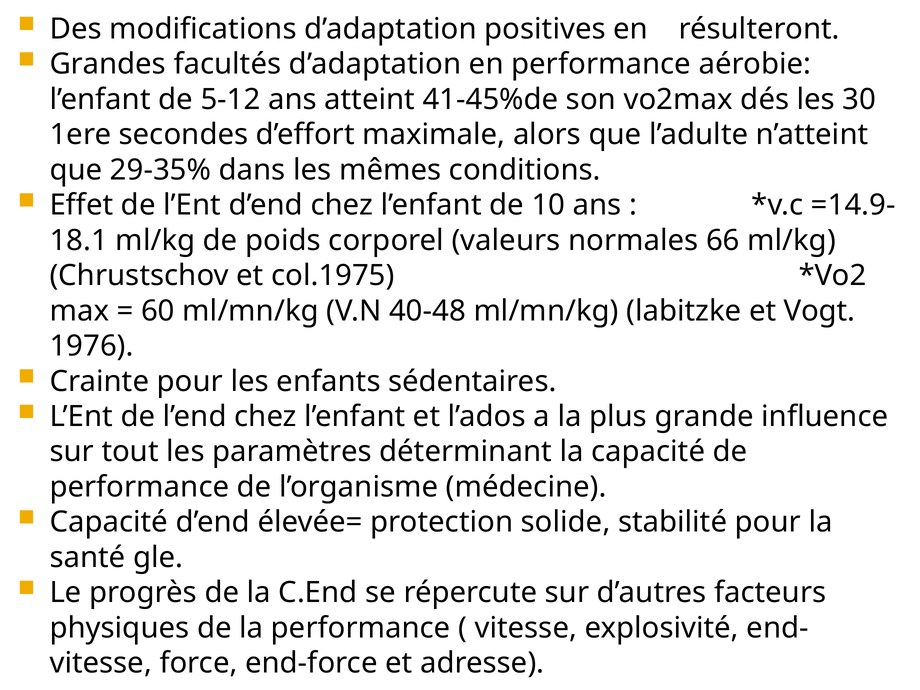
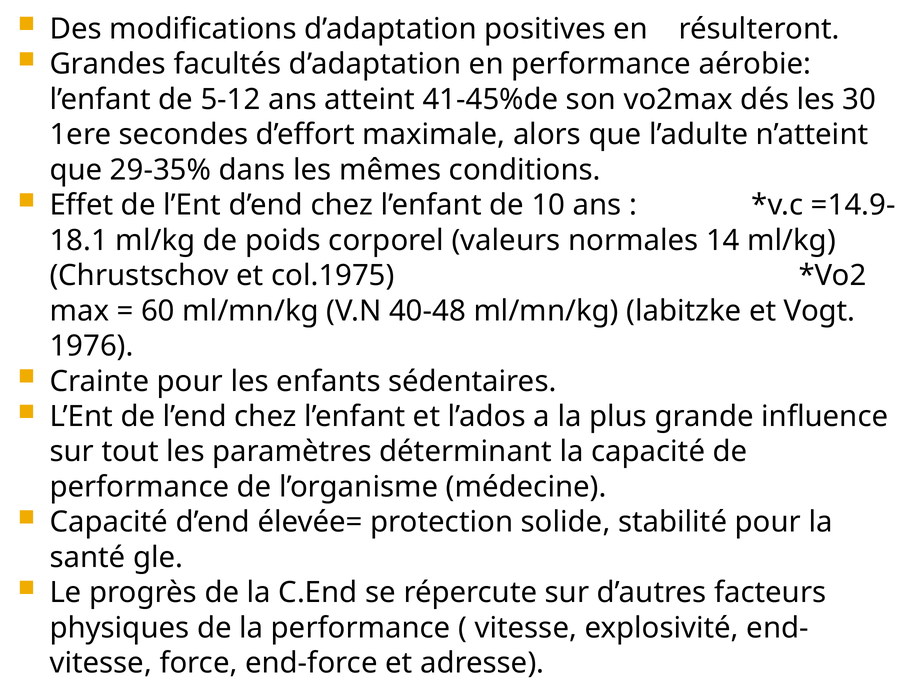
66: 66 -> 14
